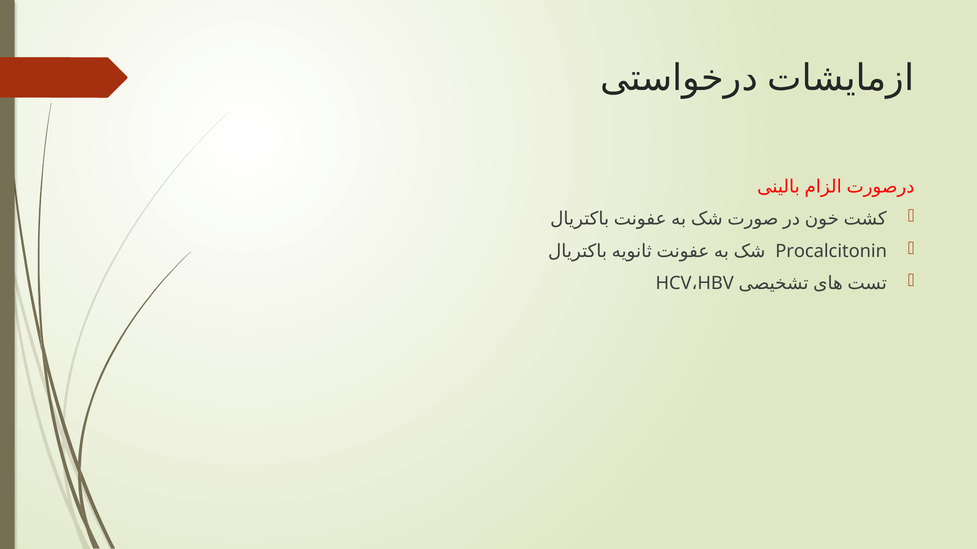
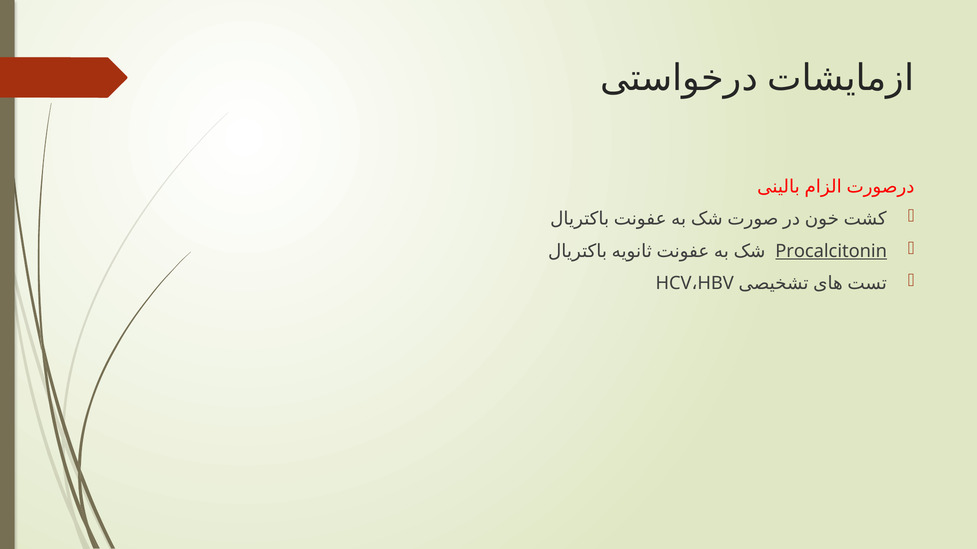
Procalcitonin underline: none -> present
